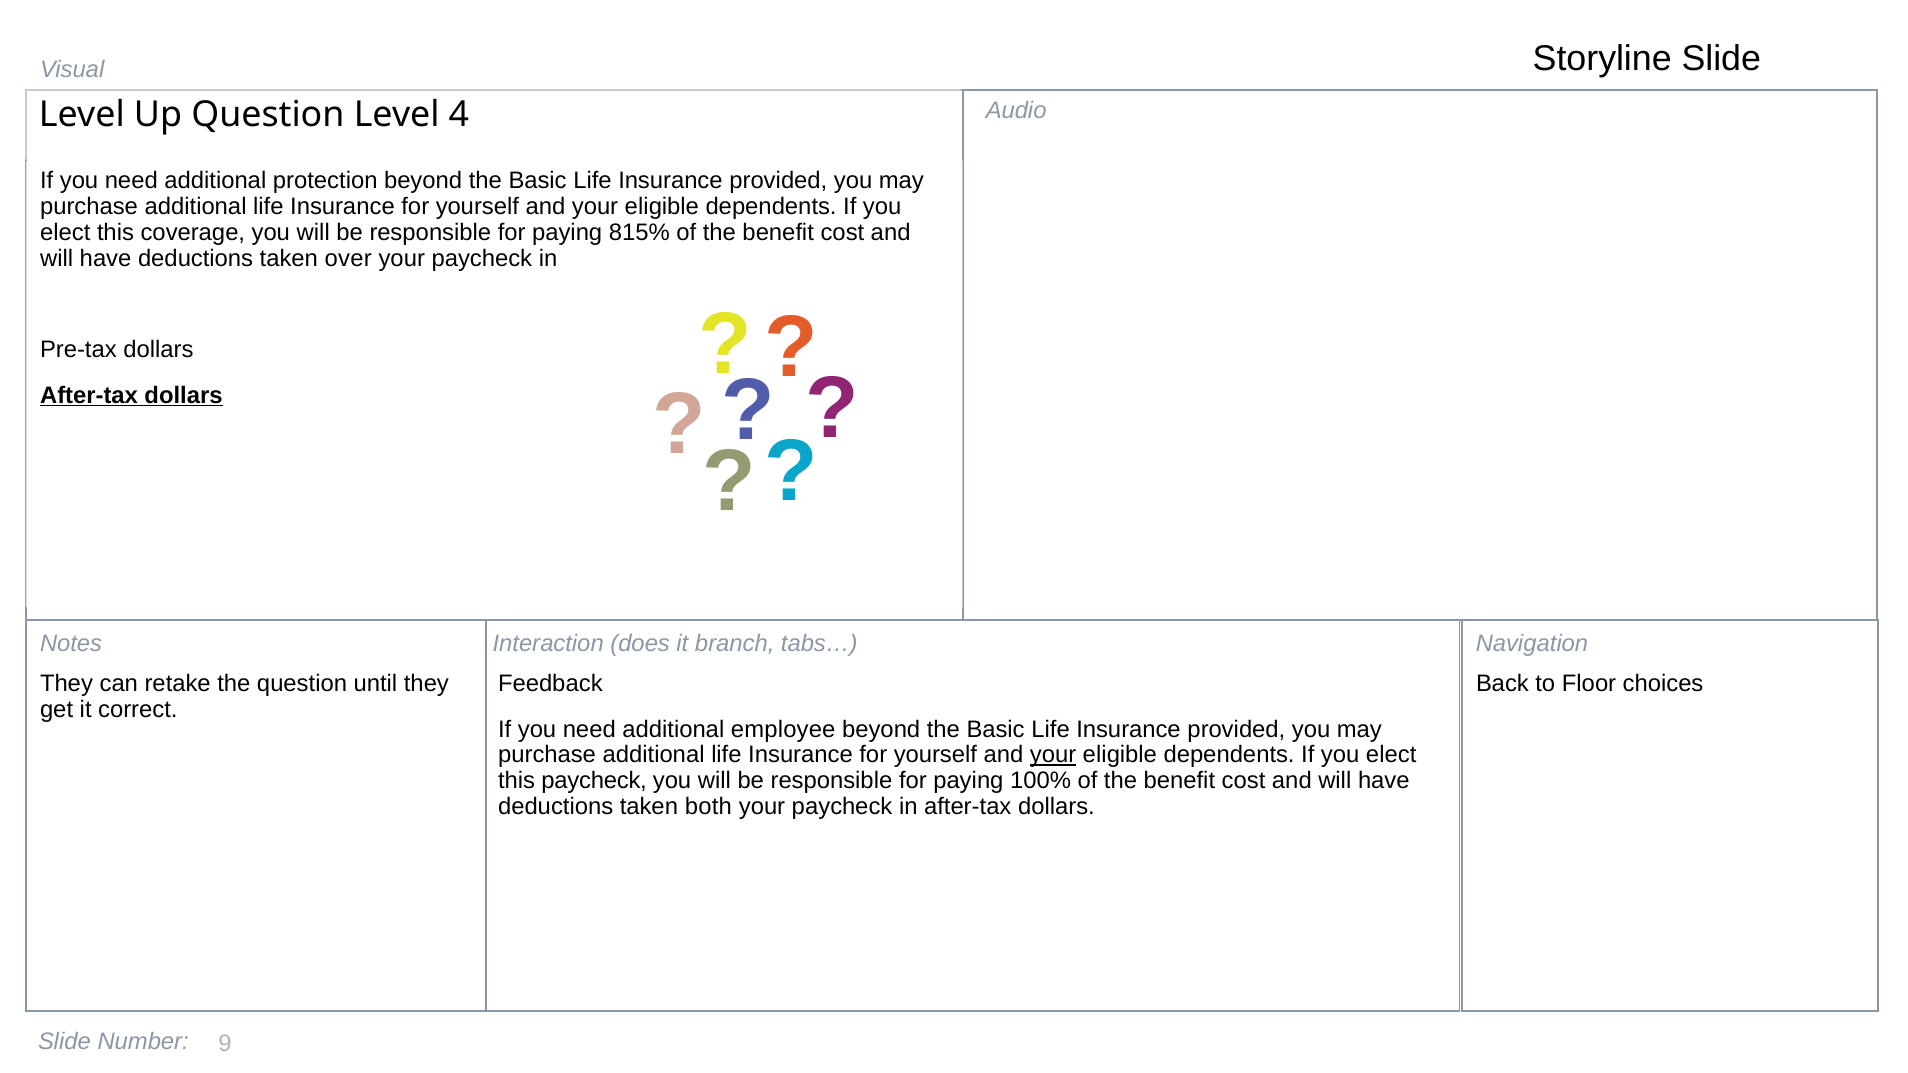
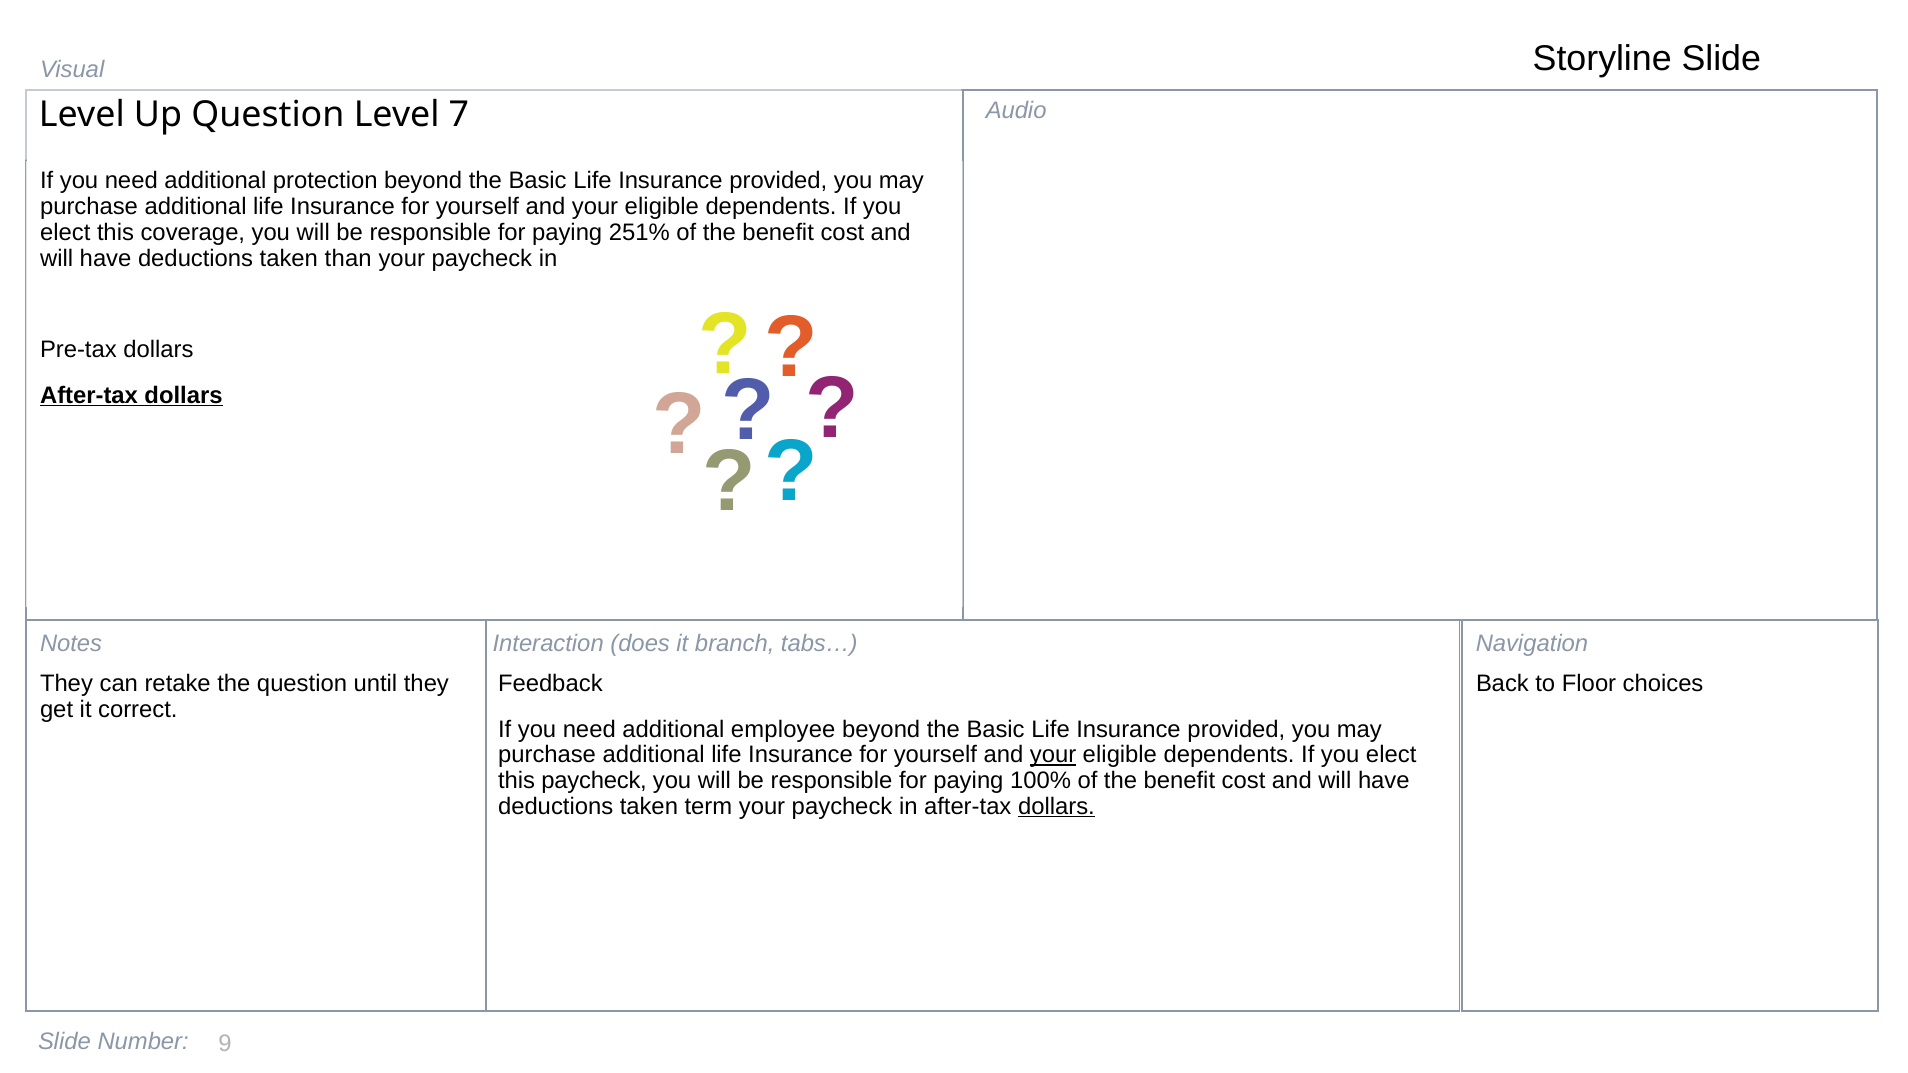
4: 4 -> 7
815%: 815% -> 251%
over: over -> than
both: both -> term
dollars at (1056, 807) underline: none -> present
